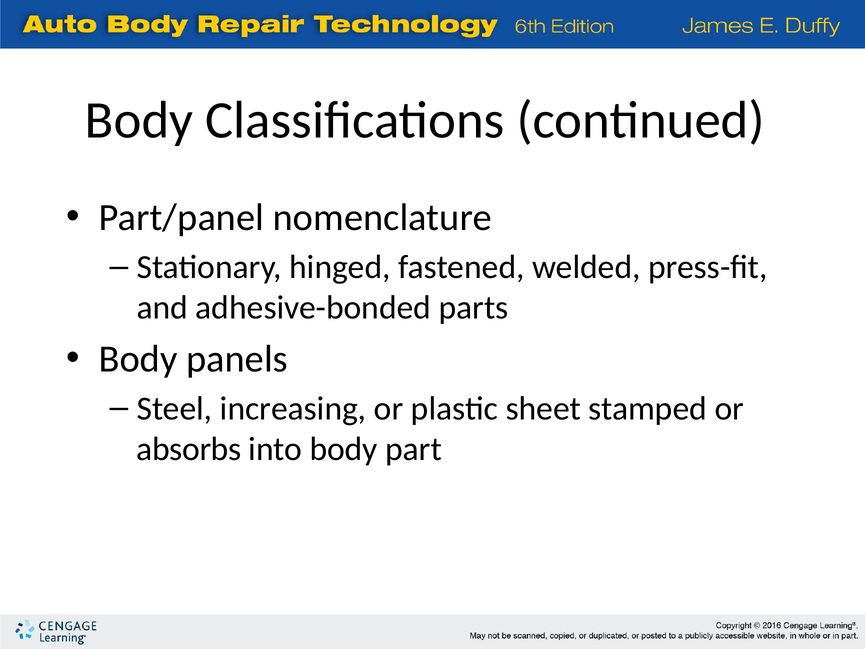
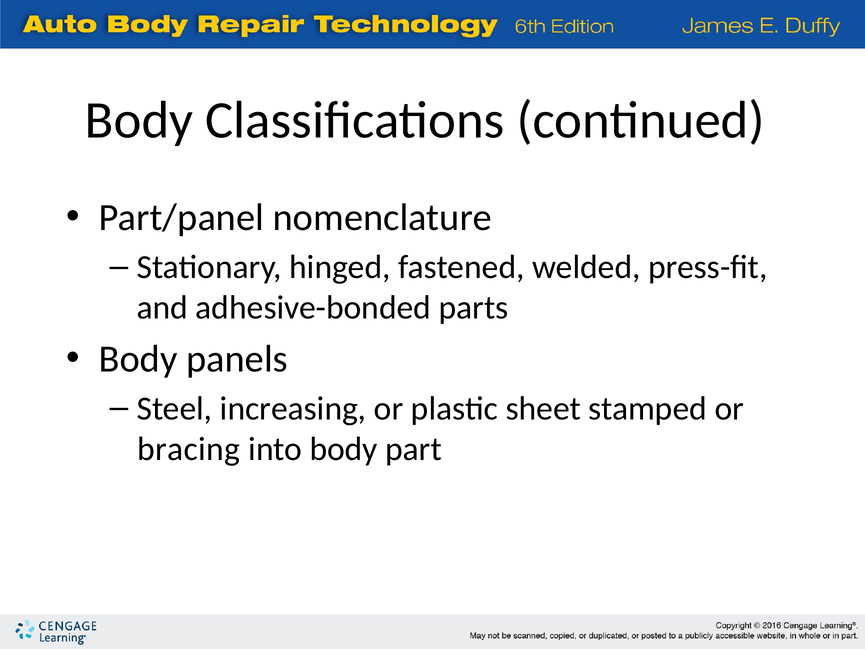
absorbs: absorbs -> bracing
